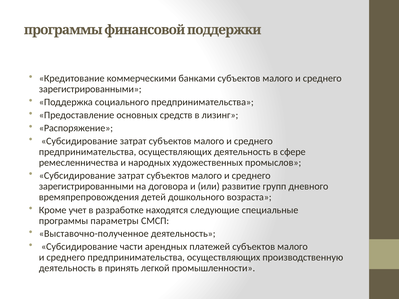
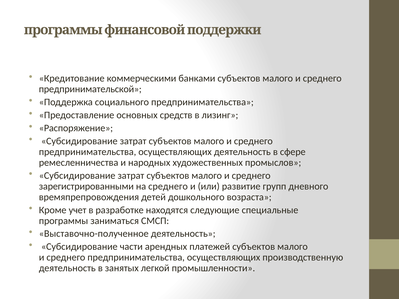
зарегистрированными at (90, 89): зарегистрированными -> предпринимательской
на договора: договора -> среднего
параметры: параметры -> заниматься
принять: принять -> занятых
